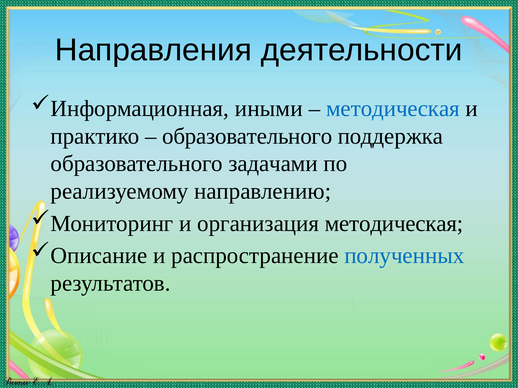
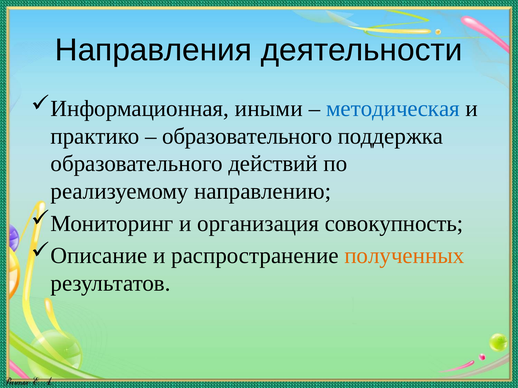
задачами: задачами -> действий
организация методическая: методическая -> совокупность
полученных colour: blue -> orange
